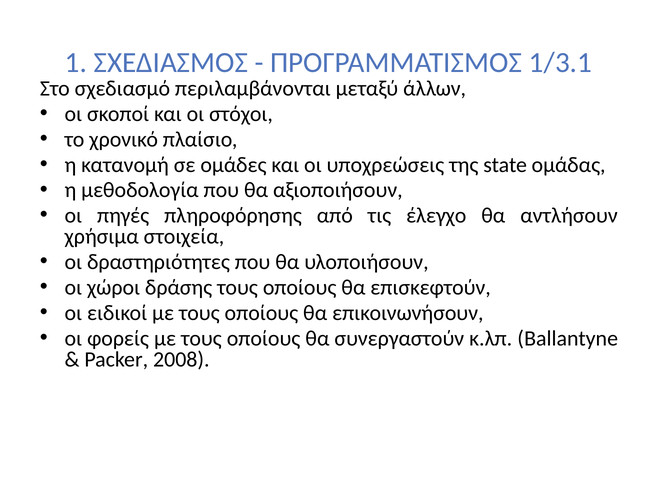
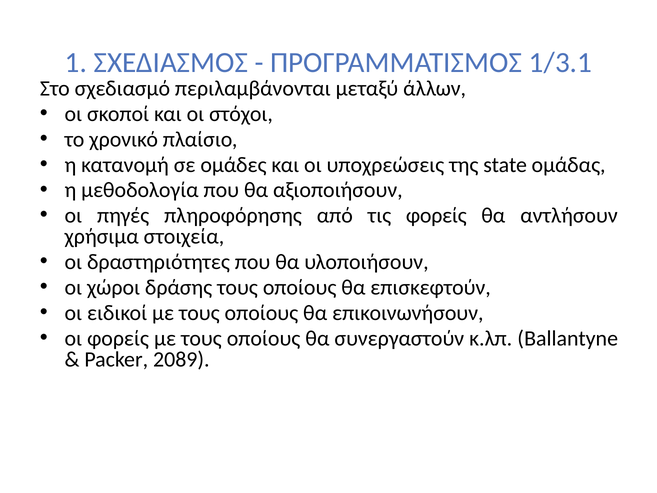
τις έλεγχο: έλεγχο -> φορείς
2008: 2008 -> 2089
